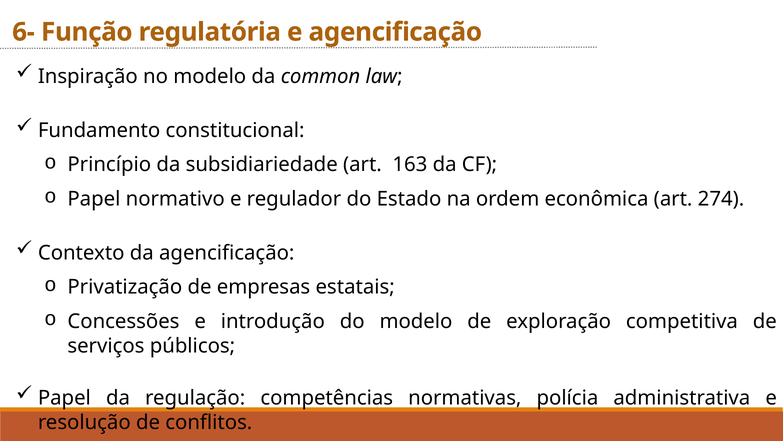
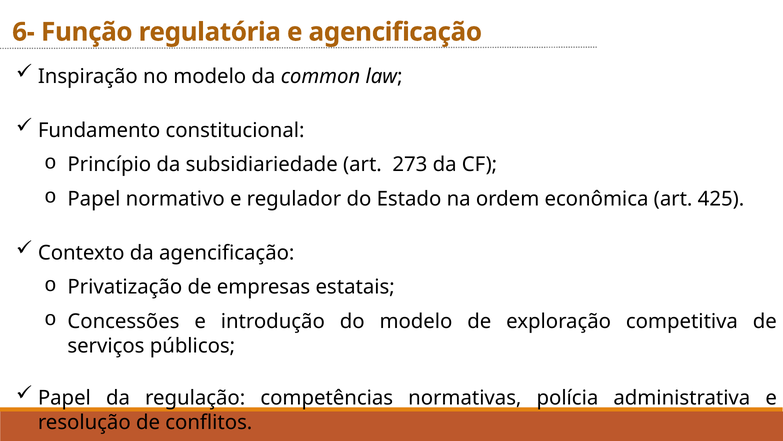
163: 163 -> 273
274: 274 -> 425
